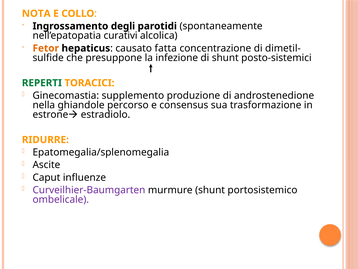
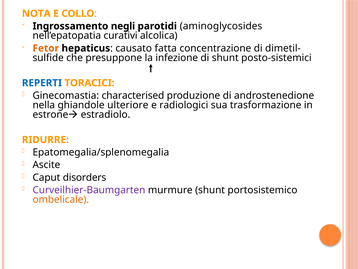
degli: degli -> negli
spontaneamente: spontaneamente -> aminoglycosides
REPERTI colour: green -> blue
supplemento: supplemento -> characterised
percorso: percorso -> ulteriore
consensus: consensus -> radiologici
influenze: influenze -> disorders
ombelicale colour: purple -> orange
